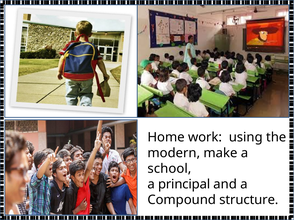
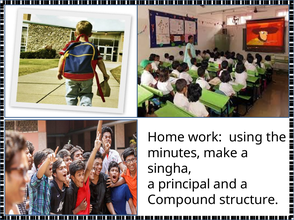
modern: modern -> minutes
school: school -> singha
